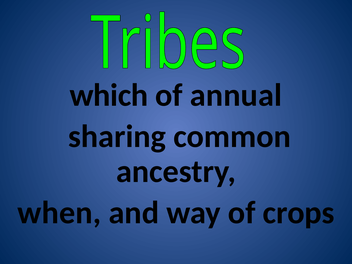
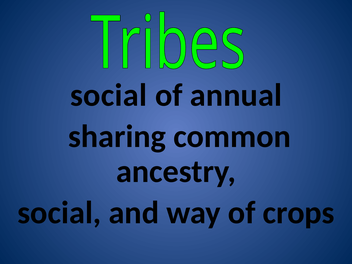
which at (109, 95): which -> social
when at (59, 213): when -> social
